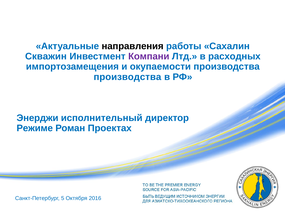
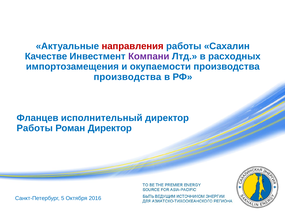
направления colour: black -> red
Скважин: Скважин -> Качестве
Энерджи: Энерджи -> Фланцев
Режиме at (35, 128): Режиме -> Работы
Роман Проектах: Проектах -> Директор
